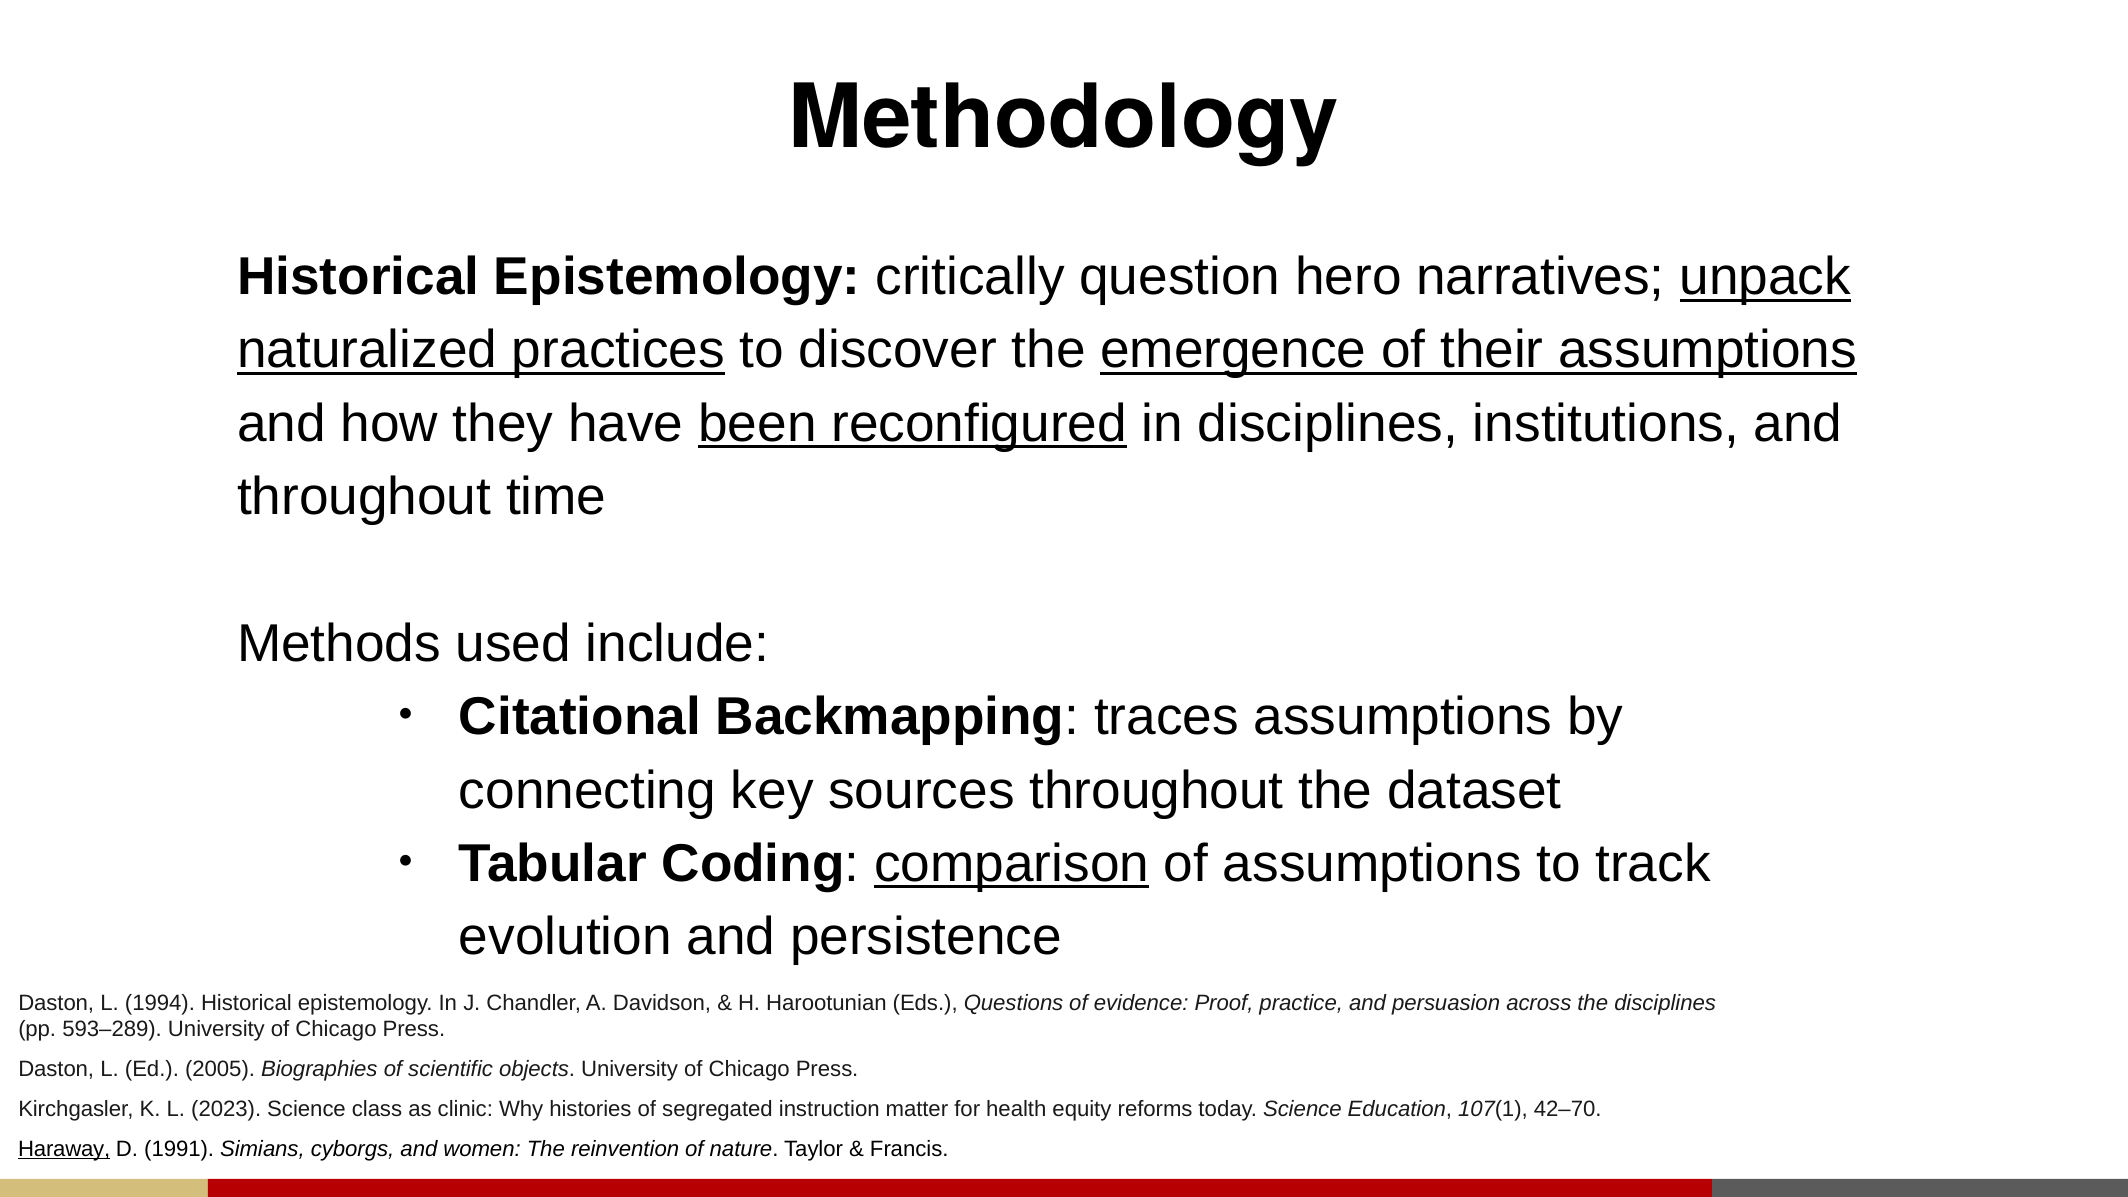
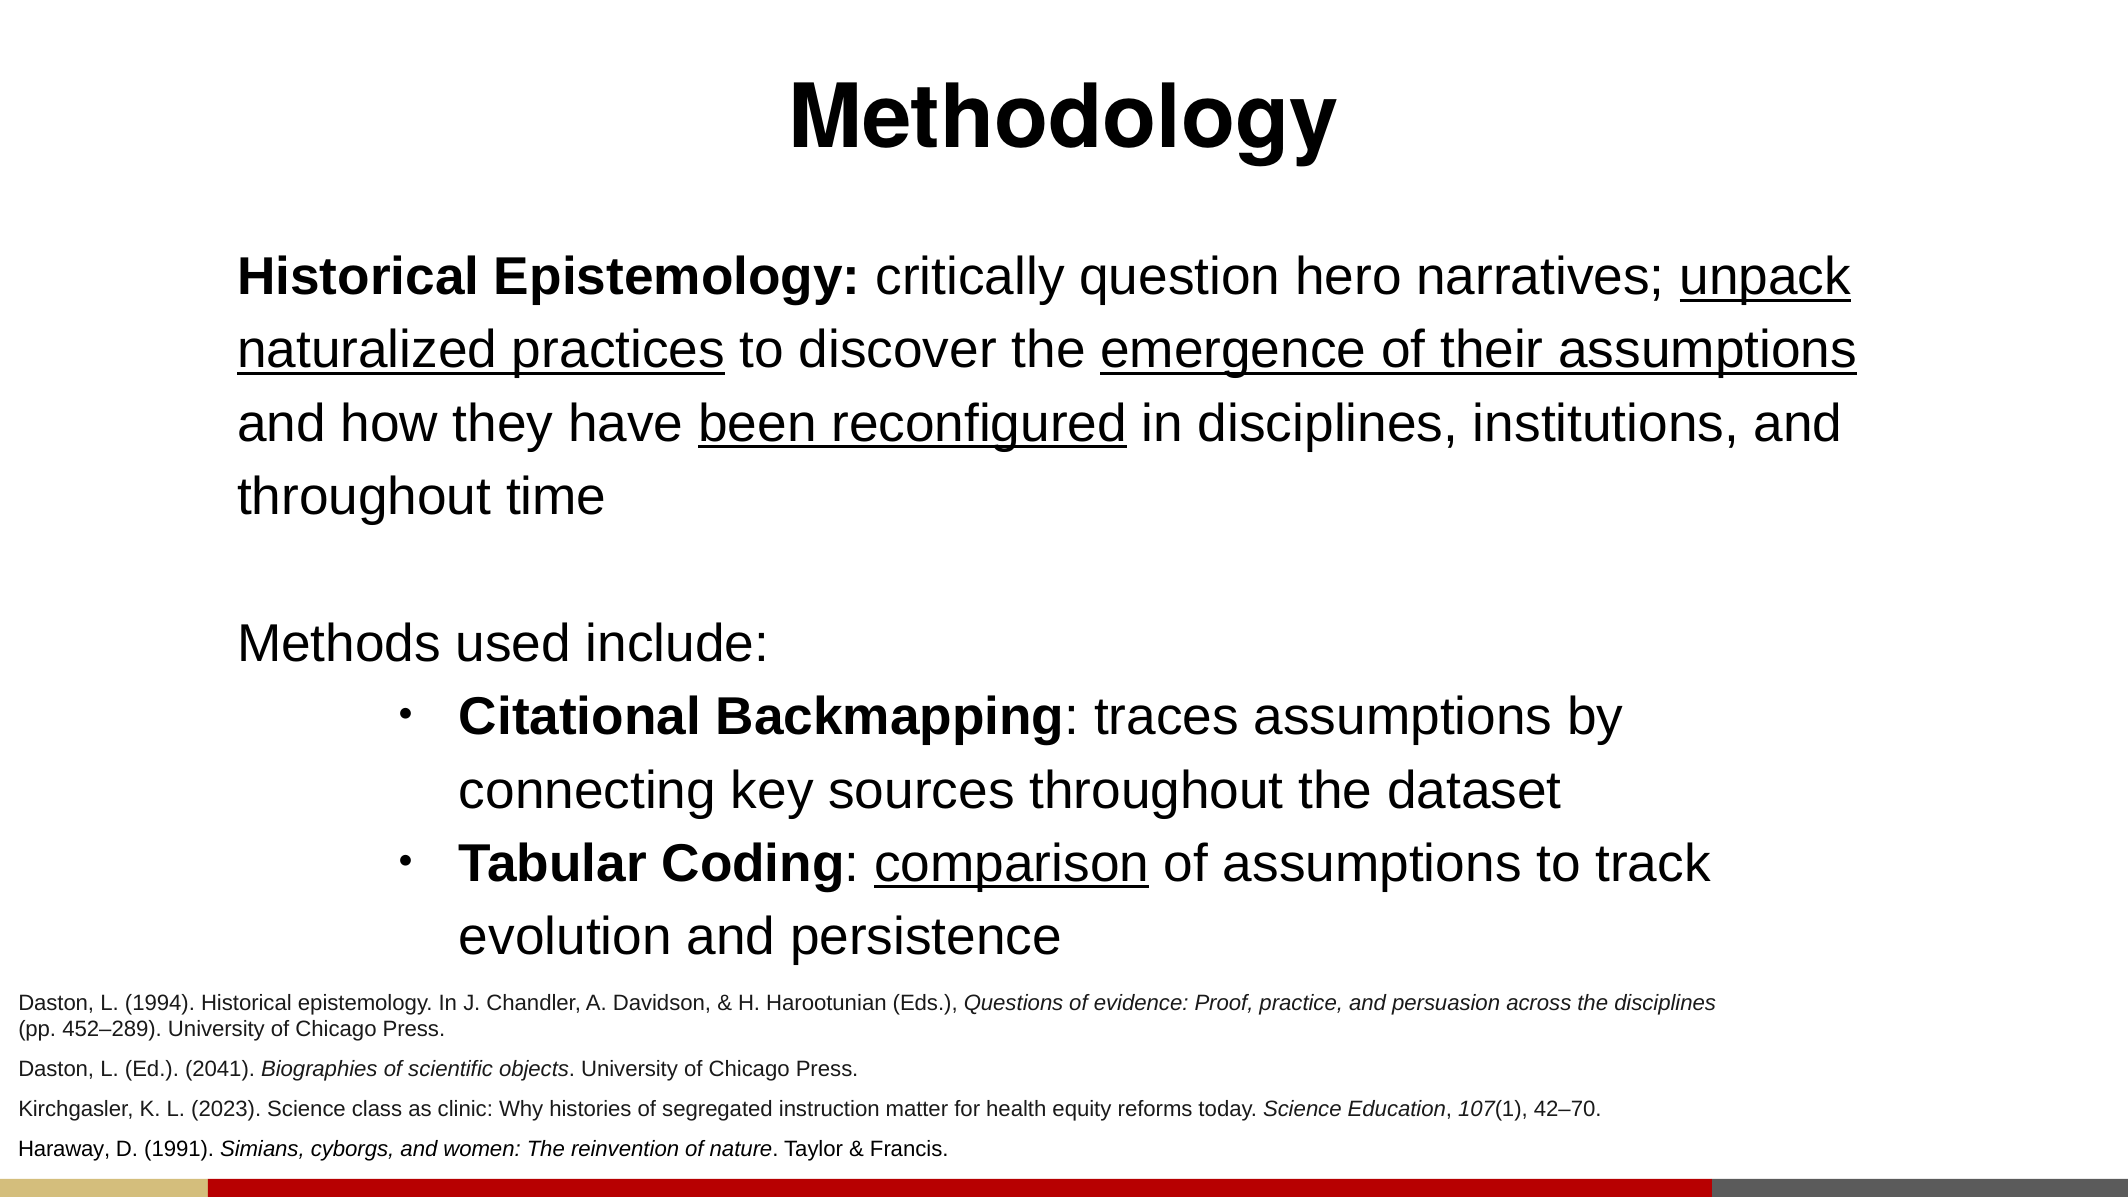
593–289: 593–289 -> 452–289
2005: 2005 -> 2041
Haraway underline: present -> none
